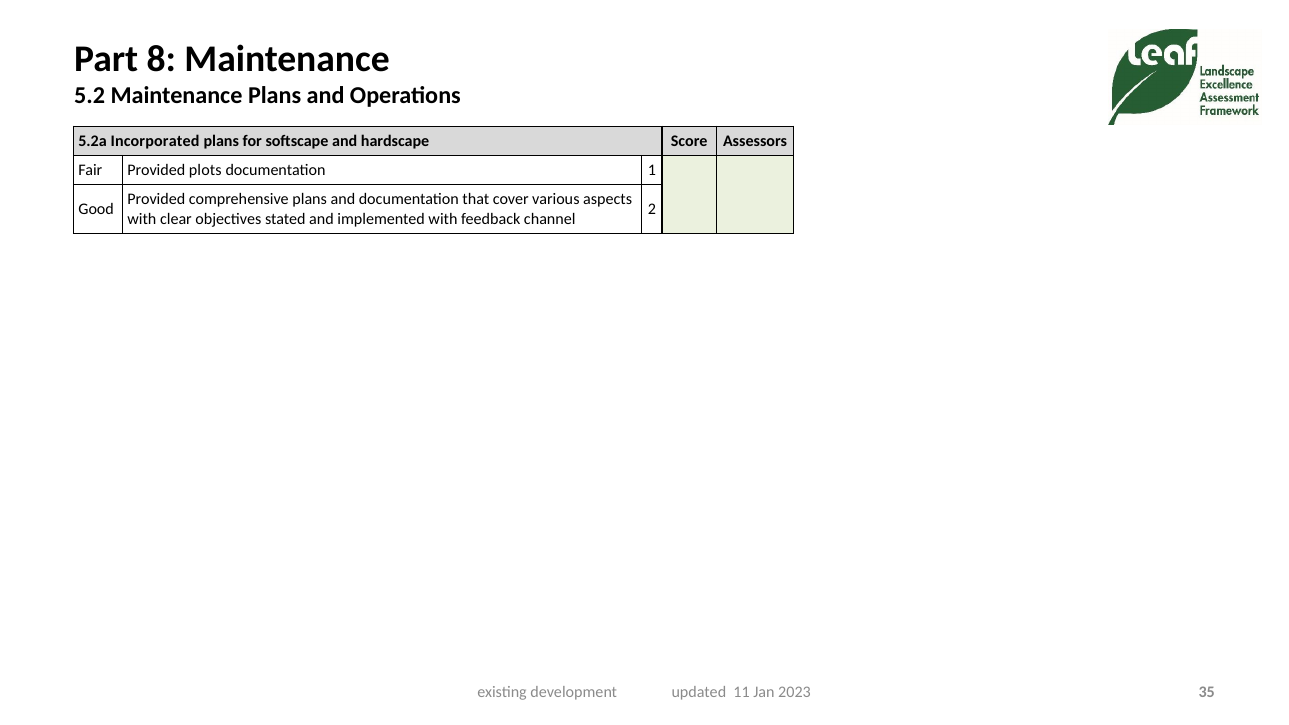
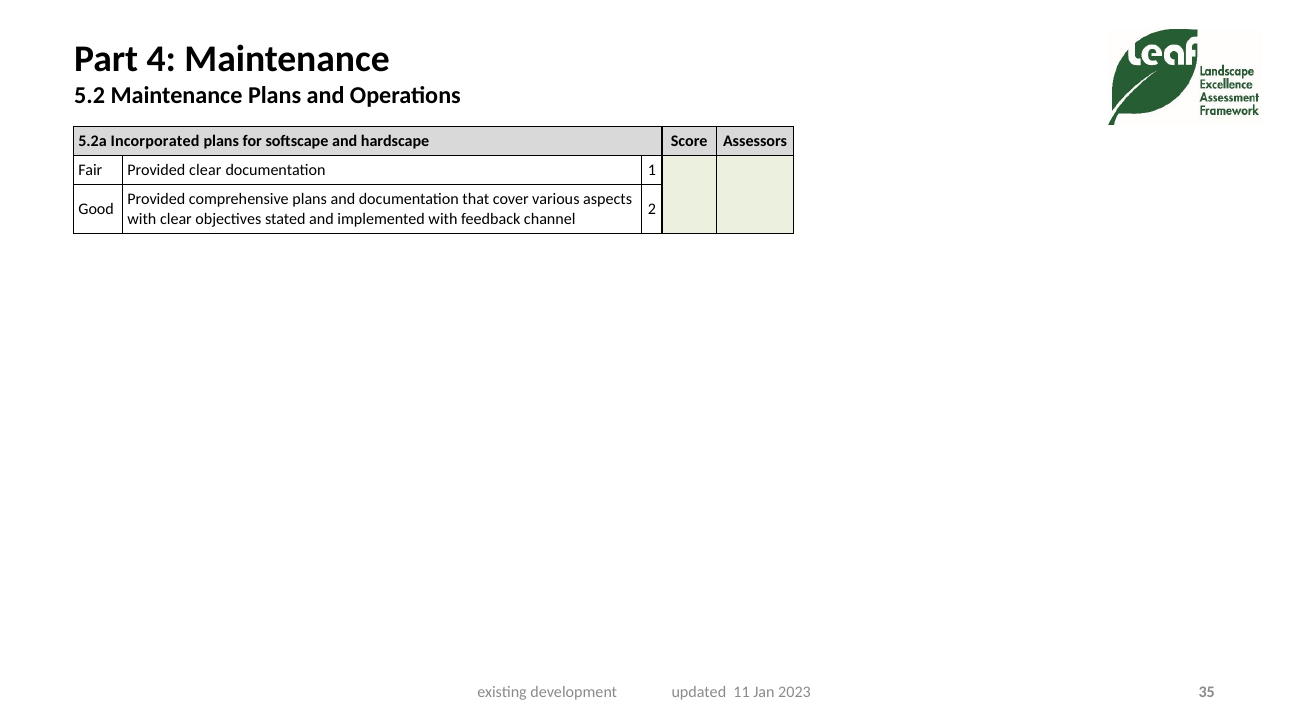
8: 8 -> 4
Provided plots: plots -> clear
